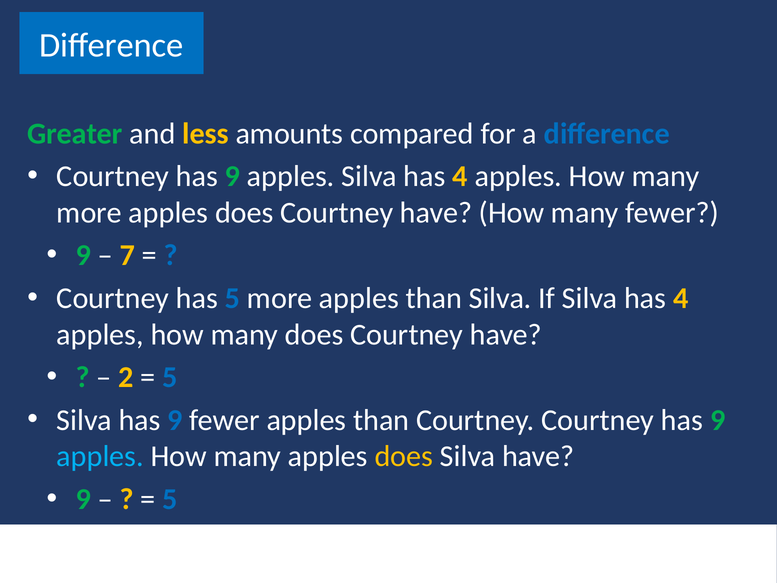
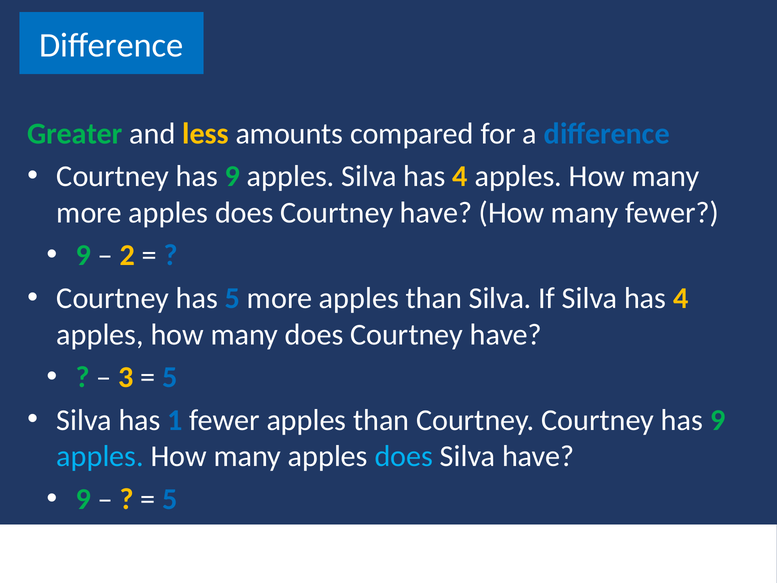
7: 7 -> 2
2: 2 -> 3
Silva has 9: 9 -> 1
does at (404, 456) colour: yellow -> light blue
